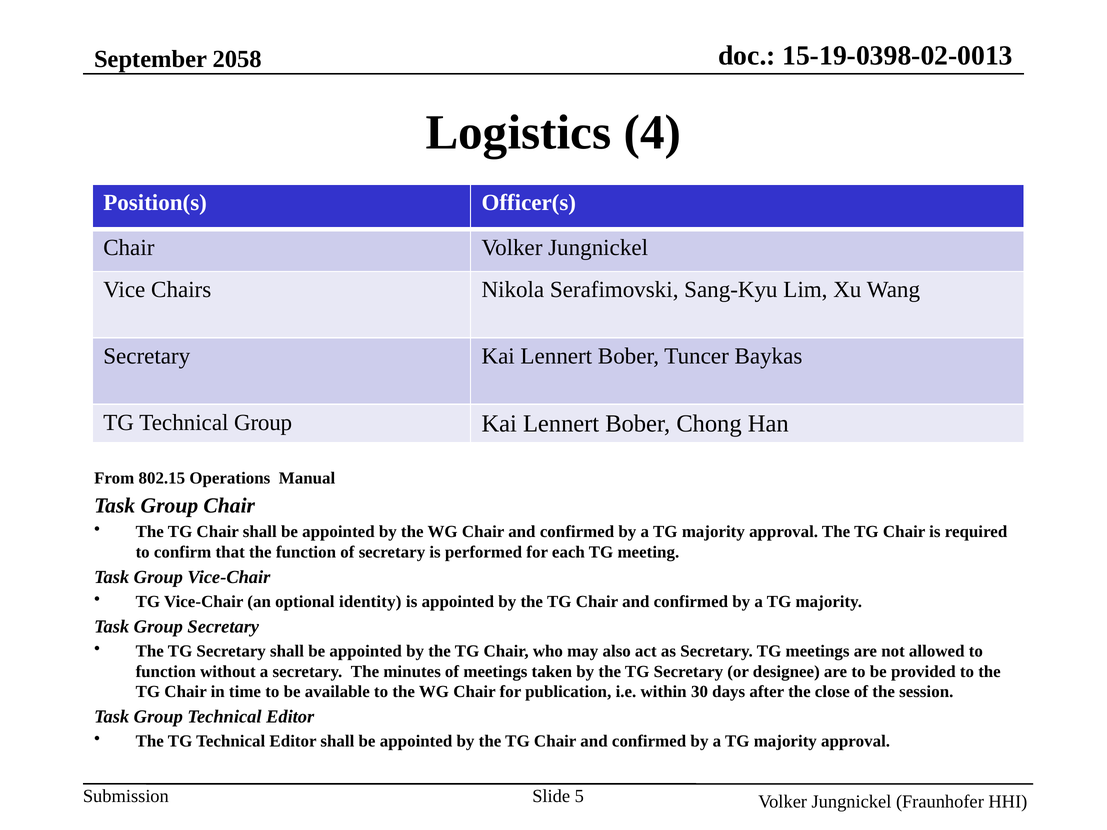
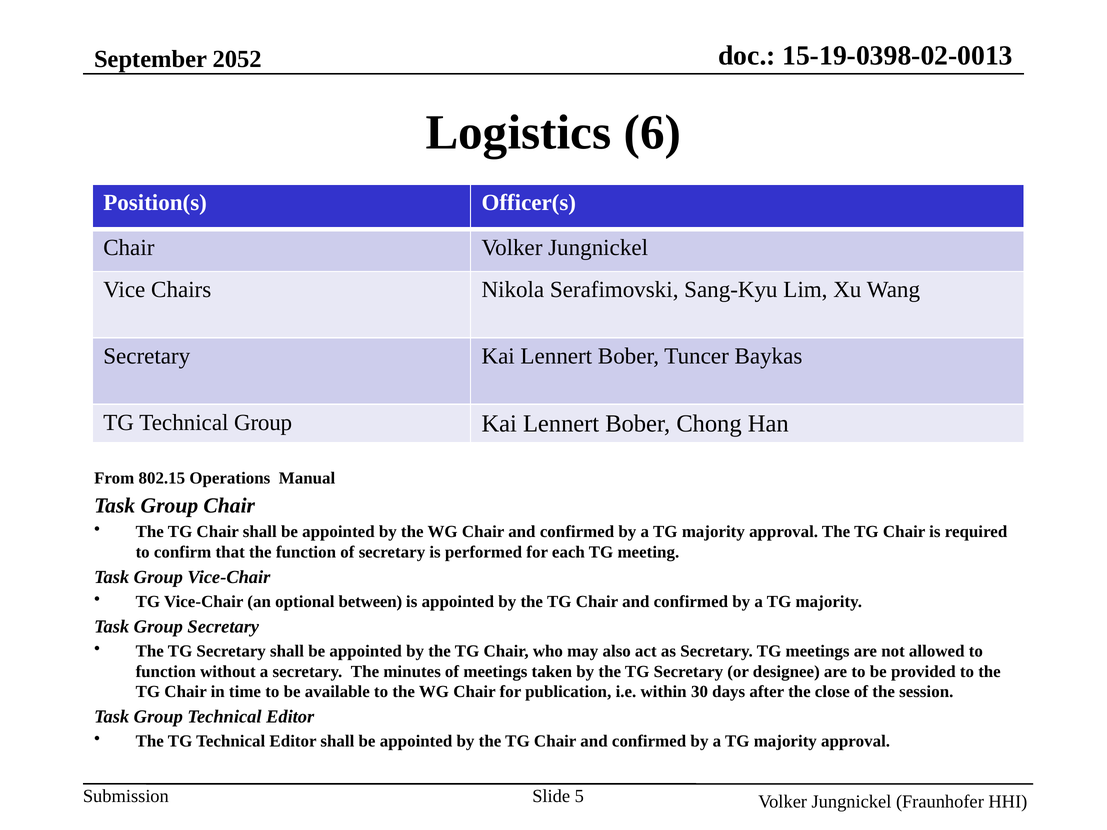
2058: 2058 -> 2052
4: 4 -> 6
identity: identity -> between
